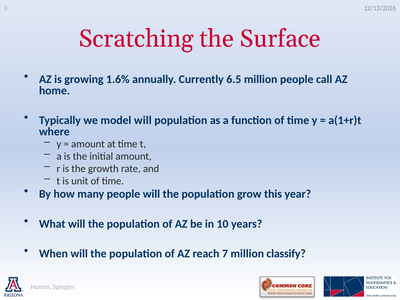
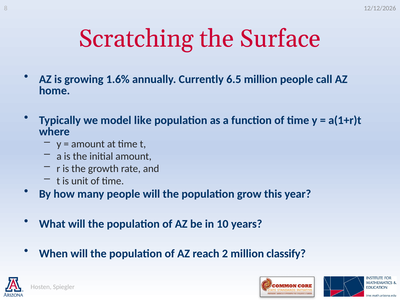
model will: will -> like
7: 7 -> 2
